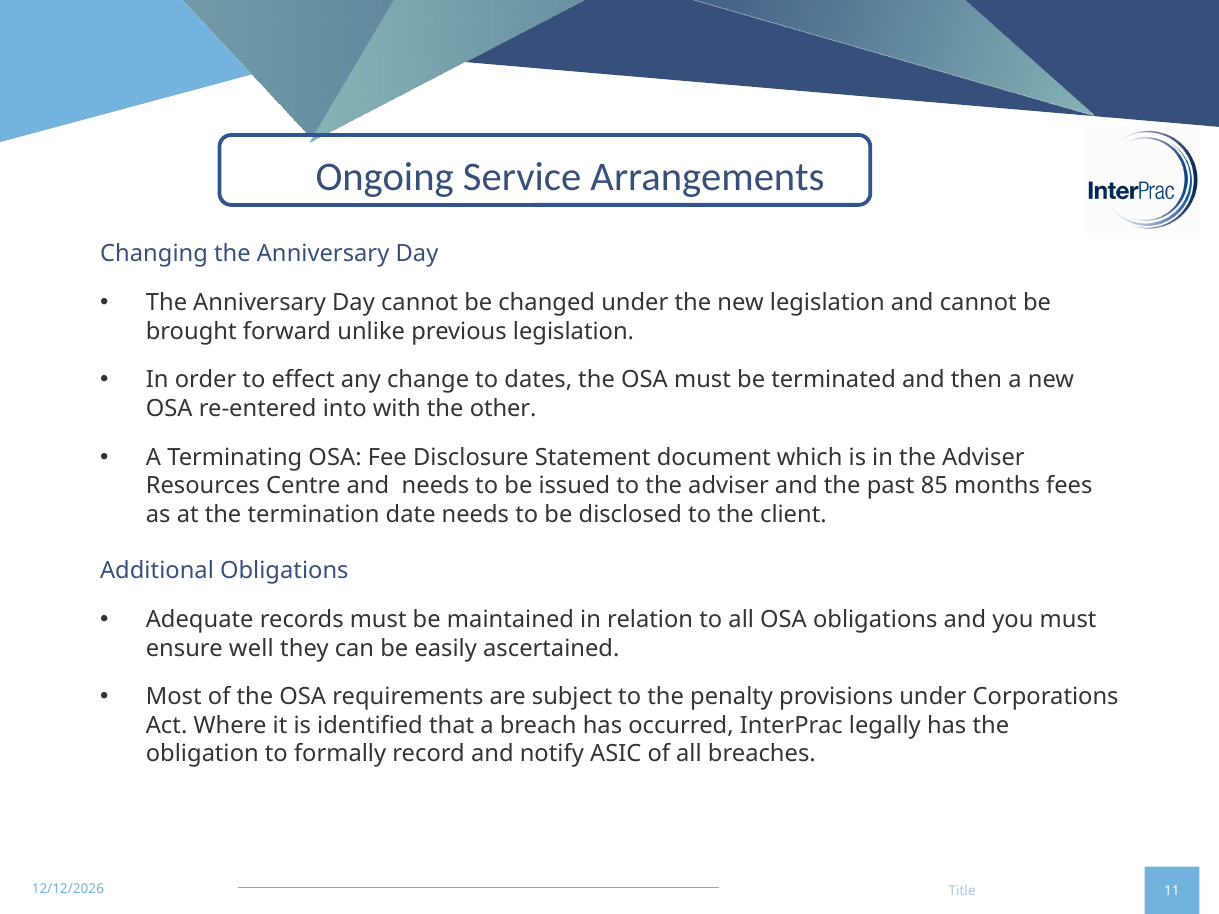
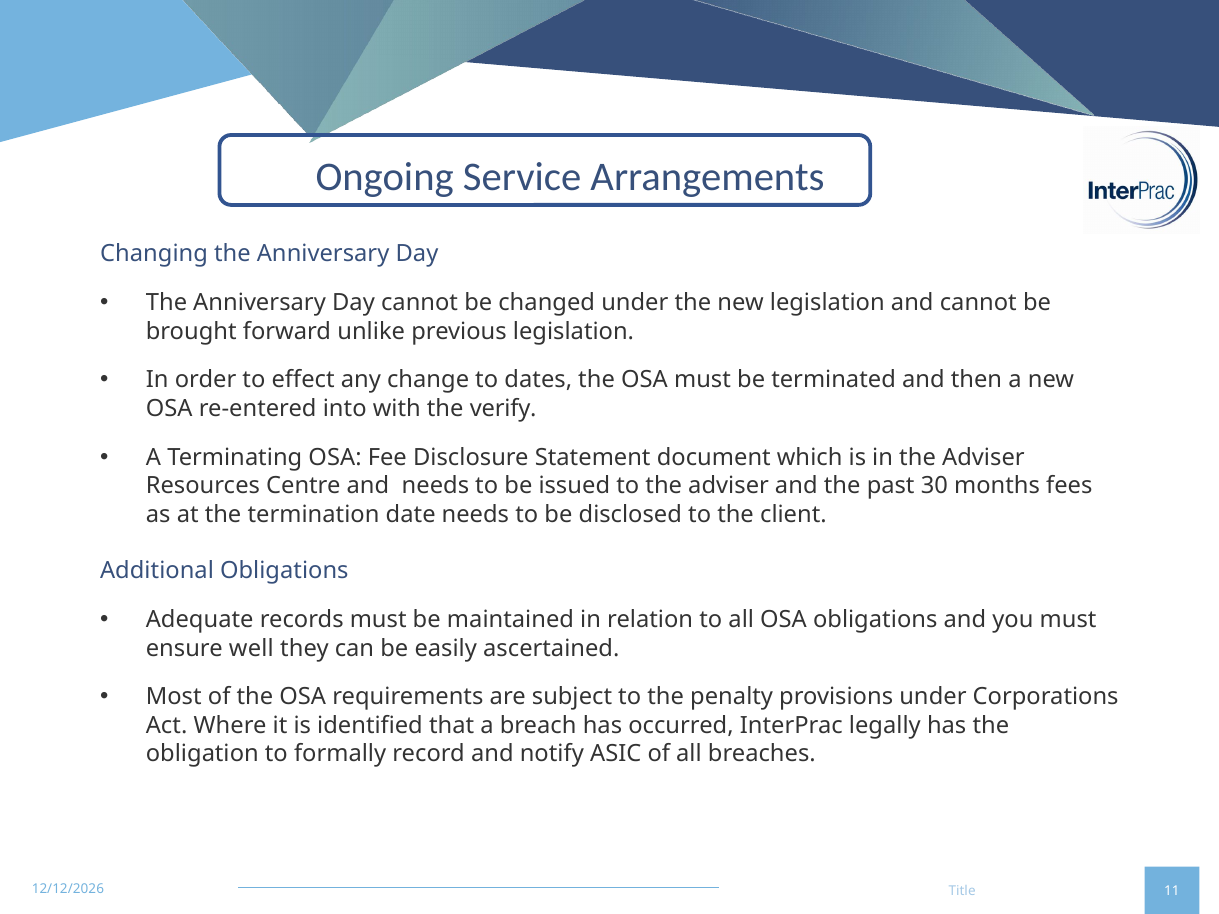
other: other -> verify
85: 85 -> 30
